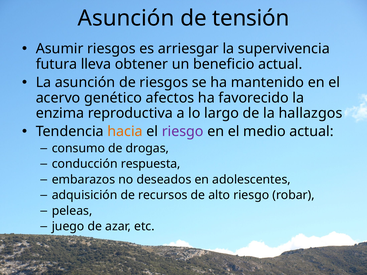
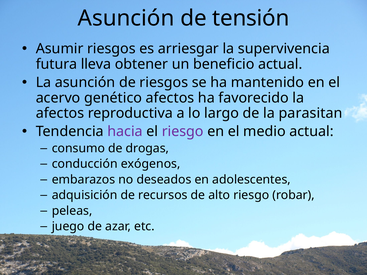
enzima at (60, 113): enzima -> afectos
hallazgos: hallazgos -> parasitan
hacia colour: orange -> purple
respuesta: respuesta -> exógenos
